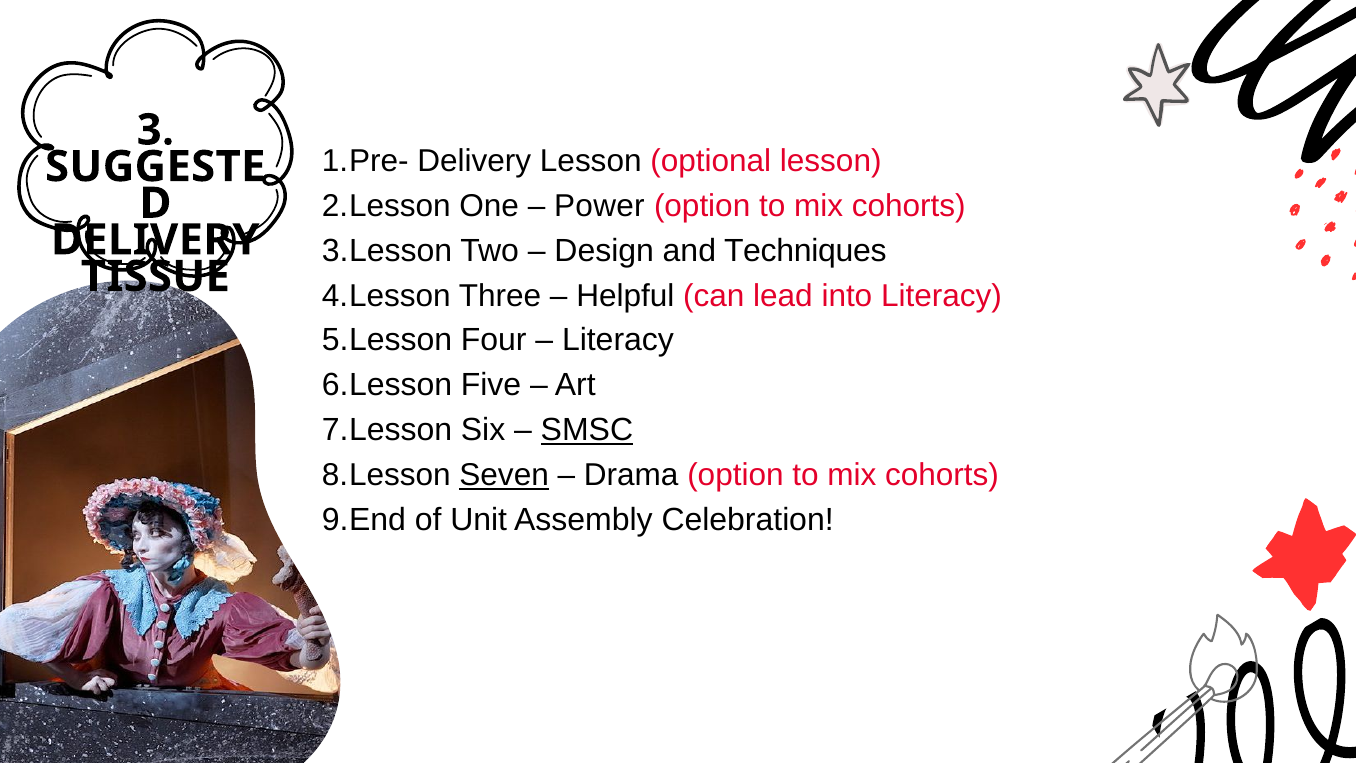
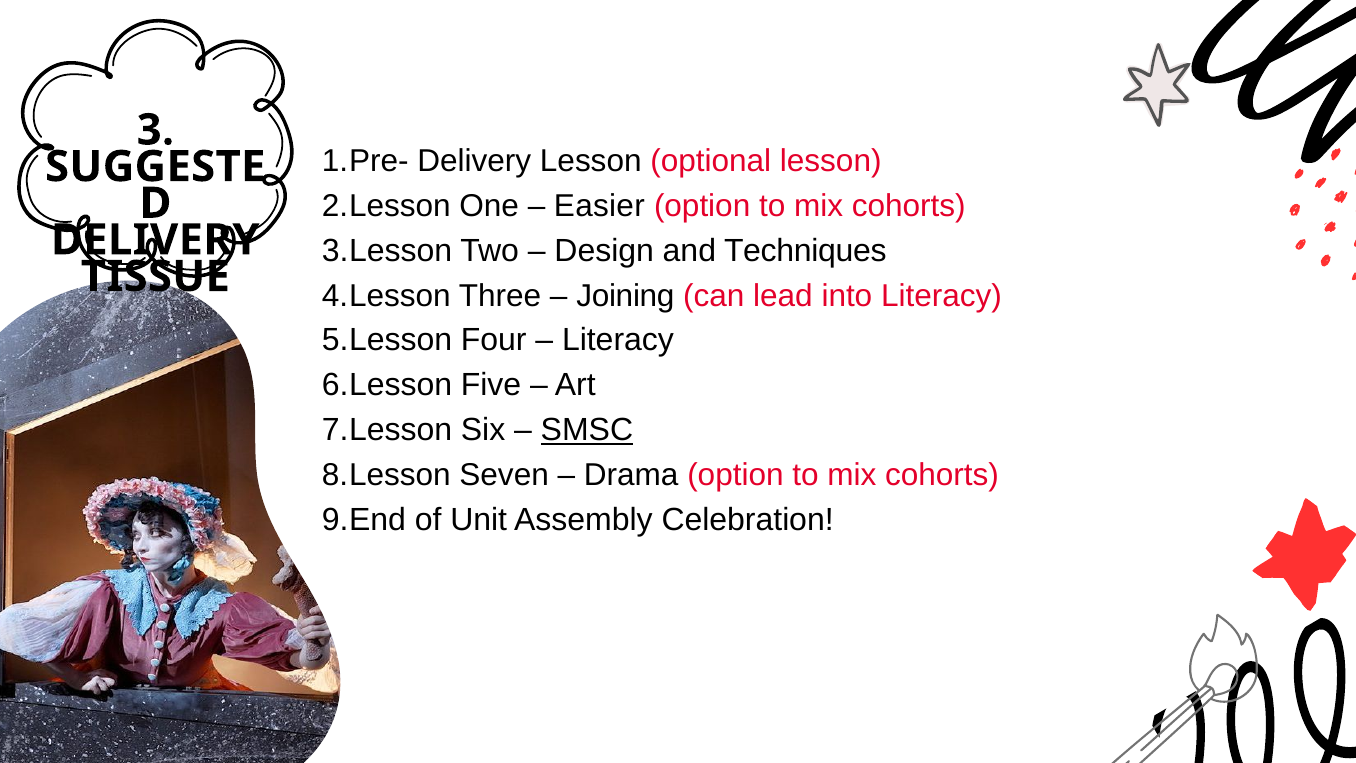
Power: Power -> Easier
Helpful: Helpful -> Joining
Seven underline: present -> none
